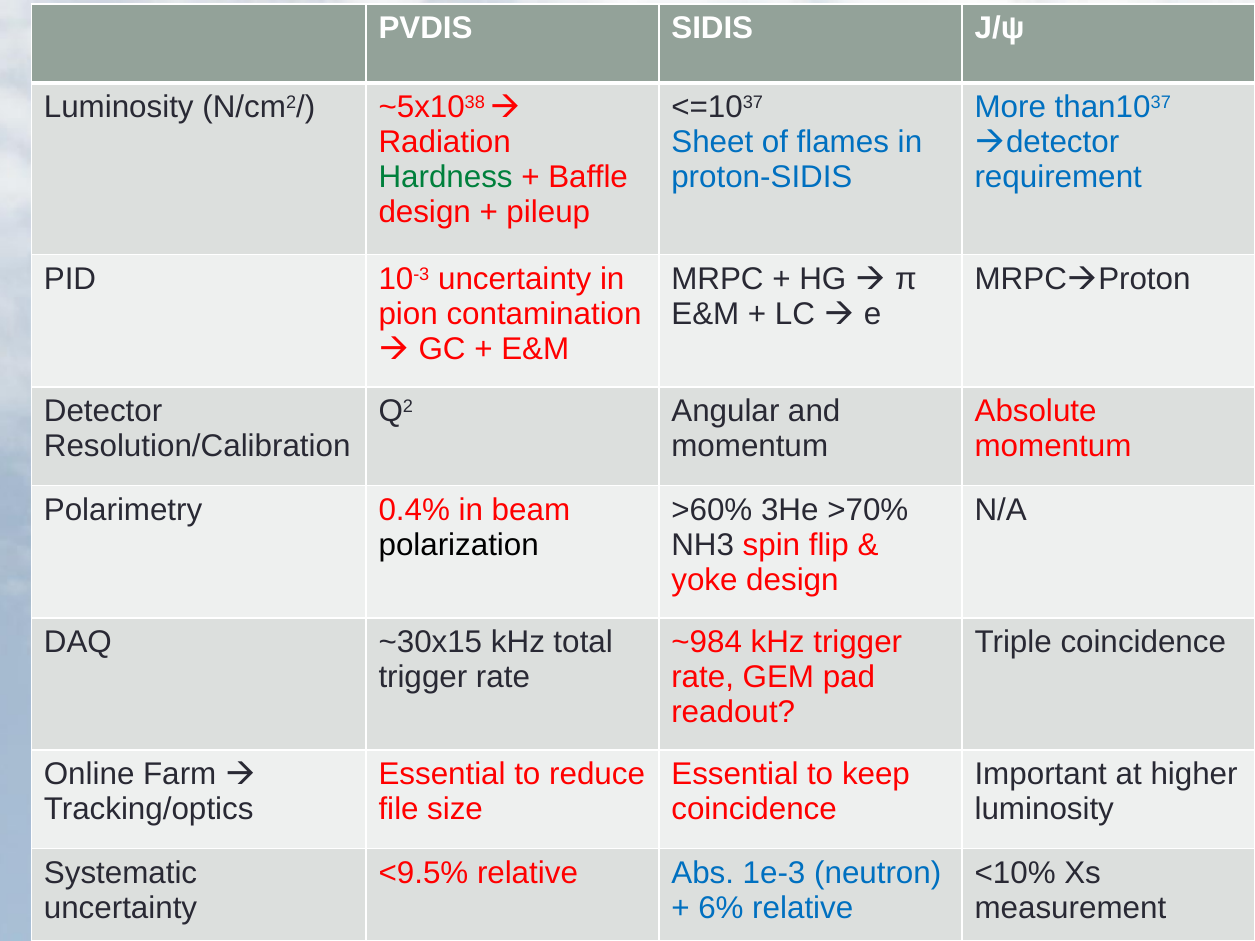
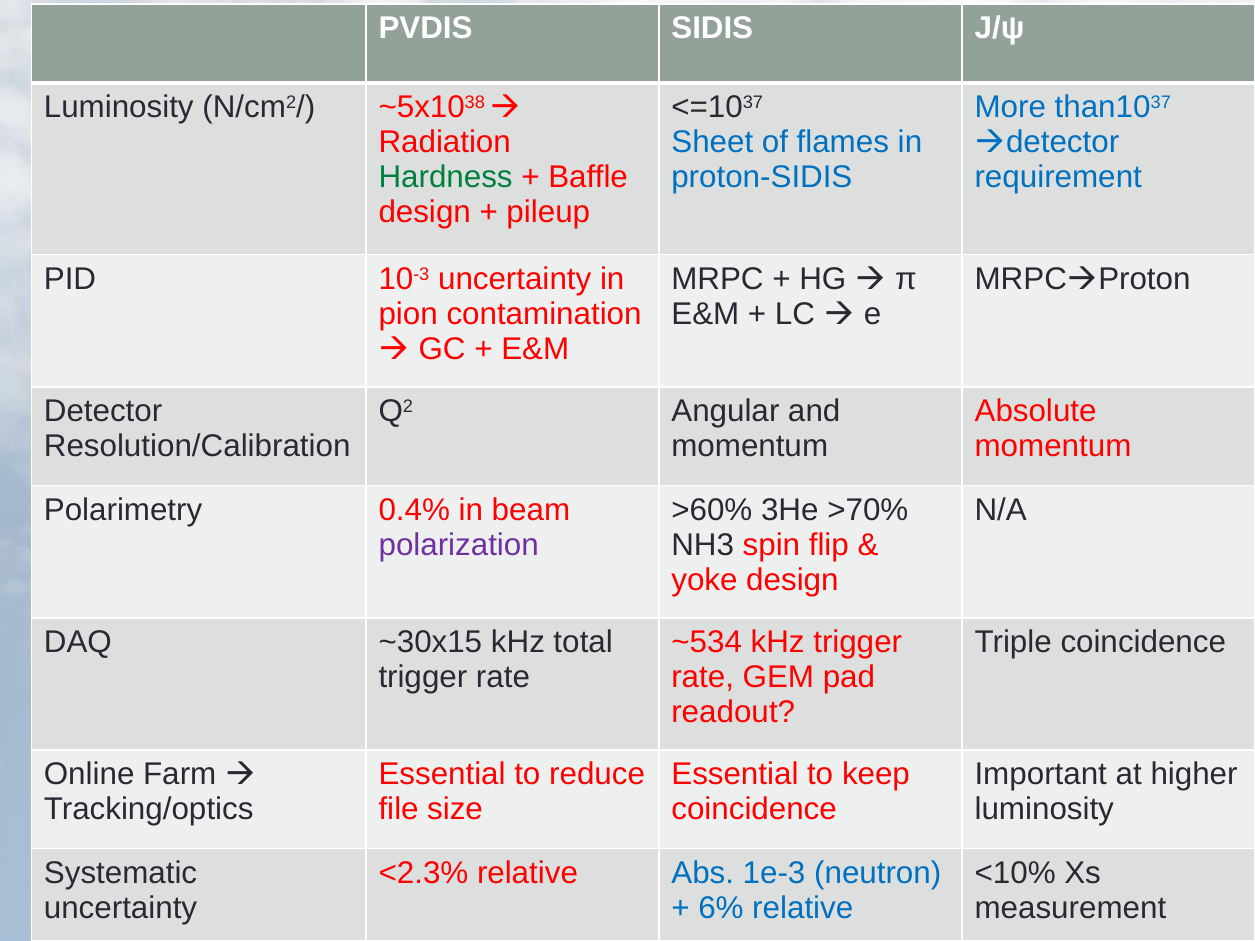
polarization colour: black -> purple
~984: ~984 -> ~534
<9.5%: <9.5% -> <2.3%
